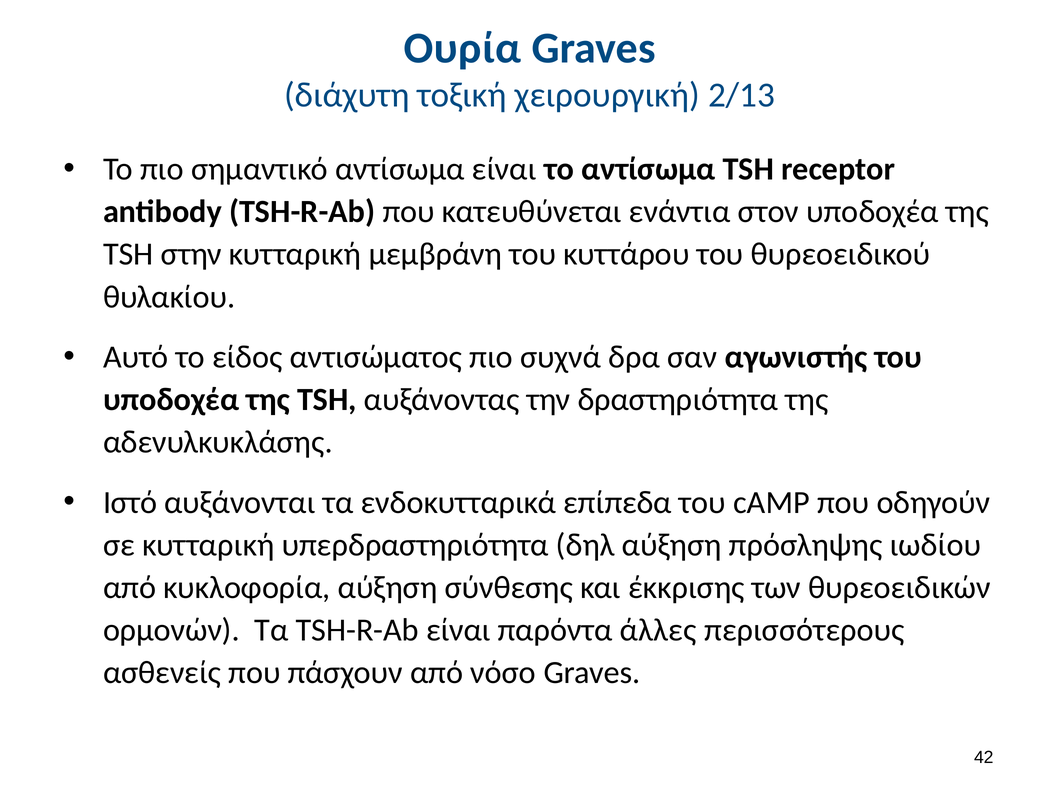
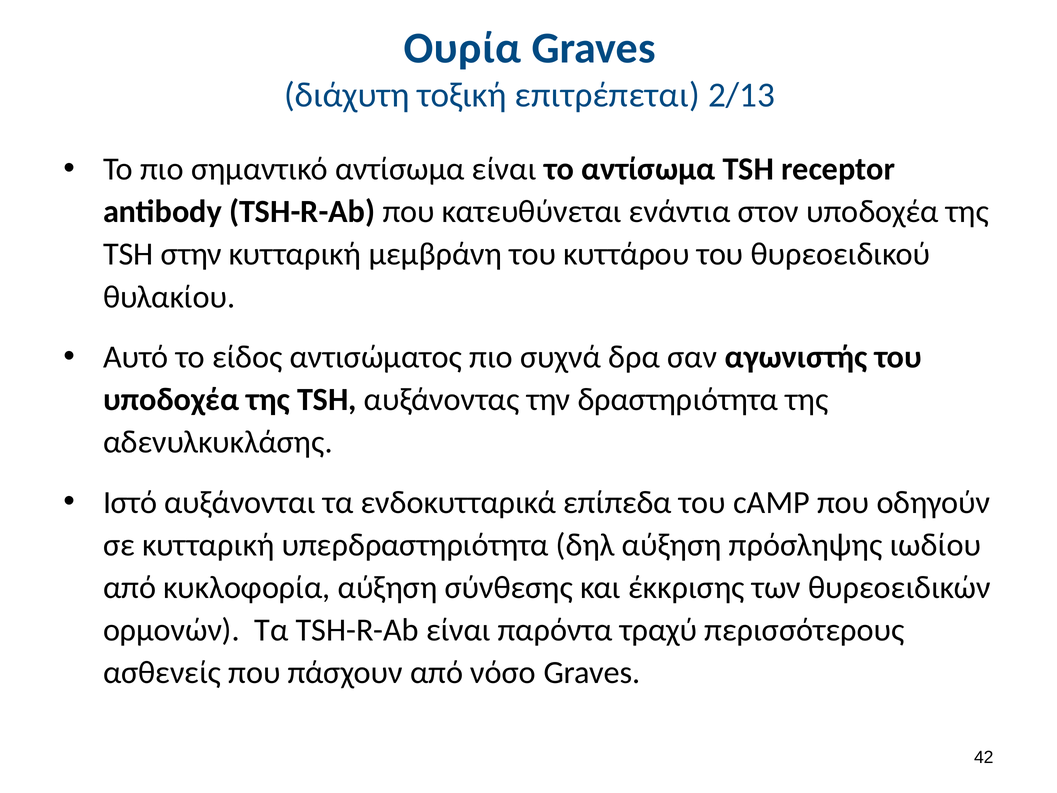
χειρουργική: χειρουργική -> επιτρέπεται
άλλες: άλλες -> τραχύ
